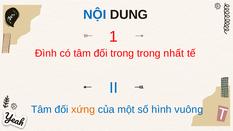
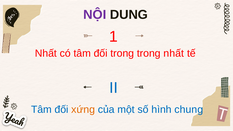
NỘI colour: blue -> purple
Đình at (46, 53): Đình -> Nhất
vuông: vuông -> chung
